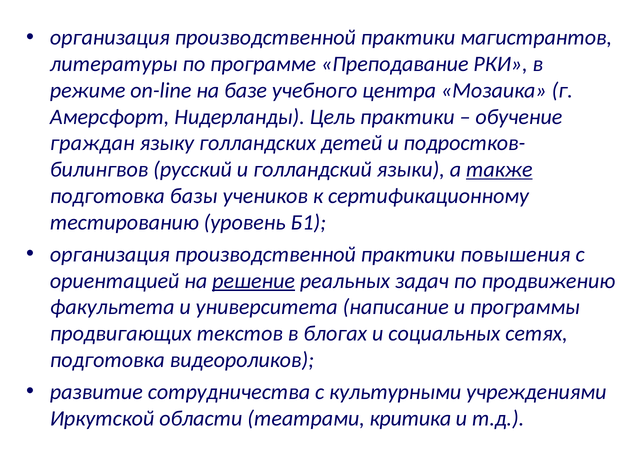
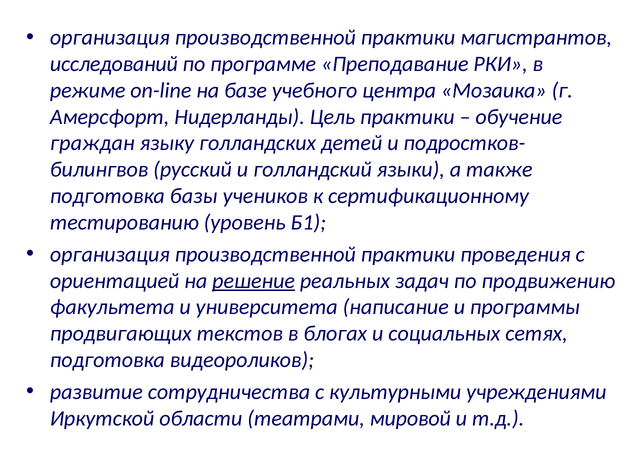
литературы: литературы -> исследований
также underline: present -> none
повышения: повышения -> проведения
критика: критика -> мировой
